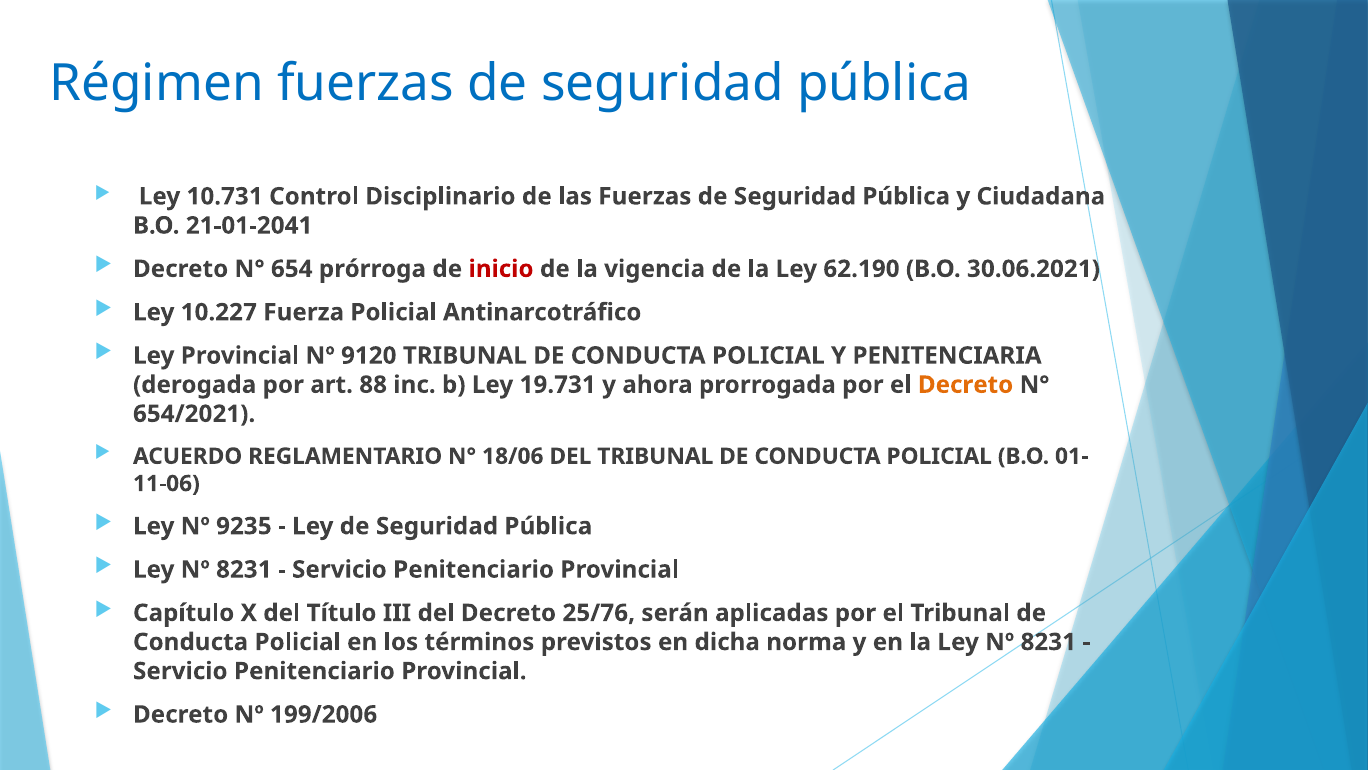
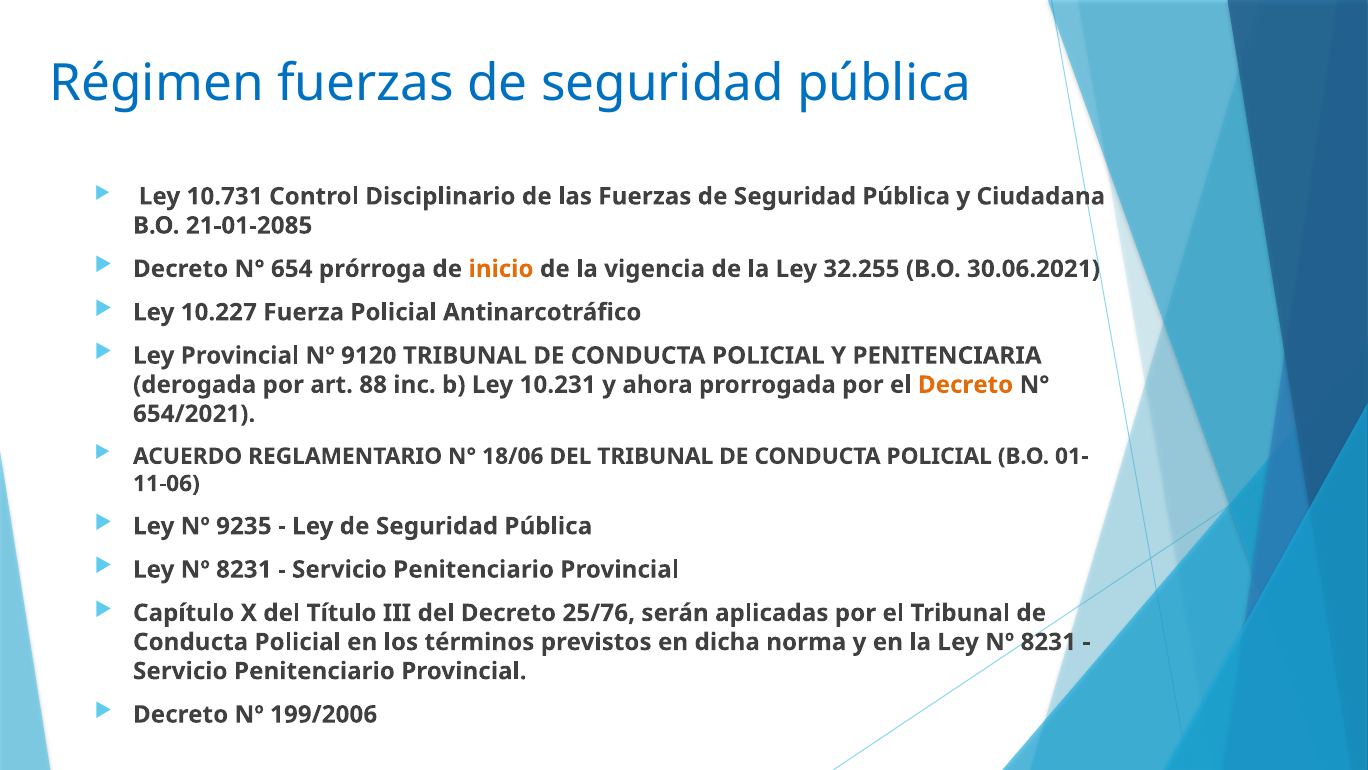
21-01-2041: 21-01-2041 -> 21-01-2085
inicio colour: red -> orange
62.190: 62.190 -> 32.255
19.731: 19.731 -> 10.231
